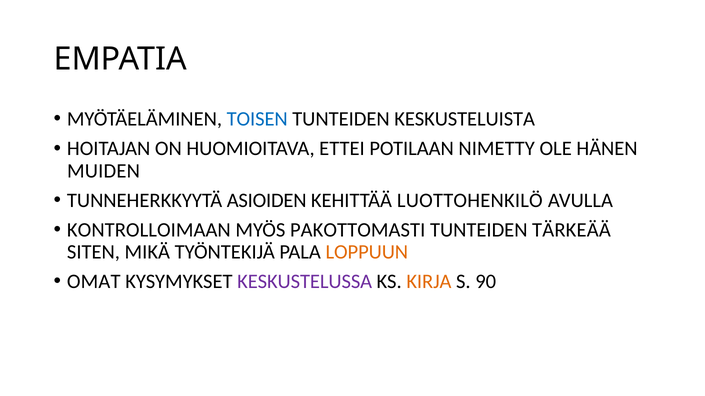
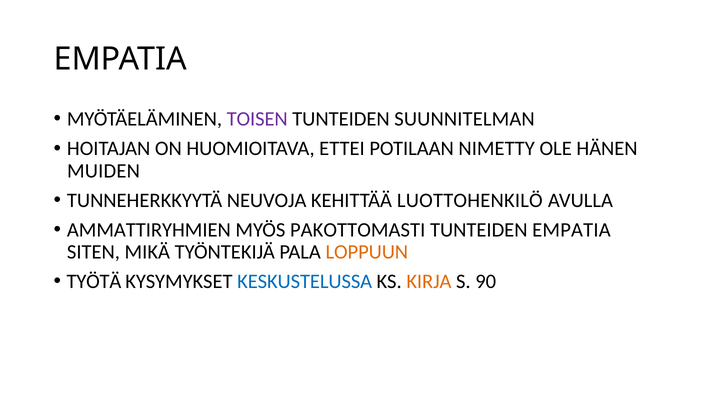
TOISEN colour: blue -> purple
KESKUSTELUISTA: KESKUSTELUISTA -> SUUNNITELMAN
ASIOIDEN: ASIOIDEN -> NEUVOJA
KONTROLLOIMAAN: KONTROLLOIMAAN -> AMMATTIRYHMIEN
TUNTEIDEN TÄRKEÄÄ: TÄRKEÄÄ -> EMPATIA
OMAT: OMAT -> TYÖTÄ
KESKUSTELUSSA colour: purple -> blue
